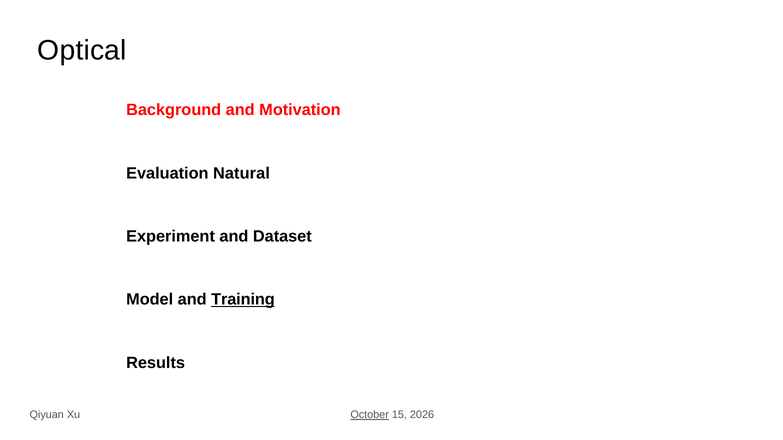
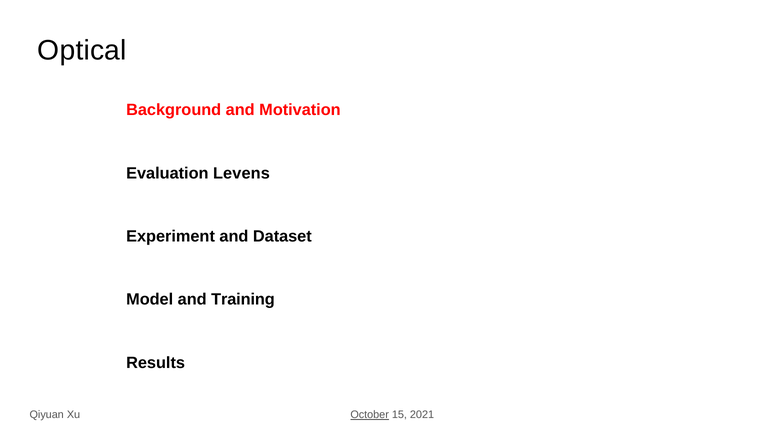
Natural: Natural -> Levens
Training underline: present -> none
2026: 2026 -> 2021
